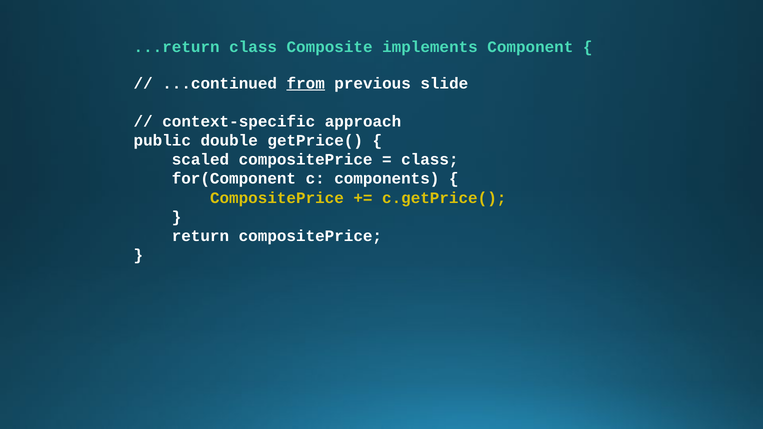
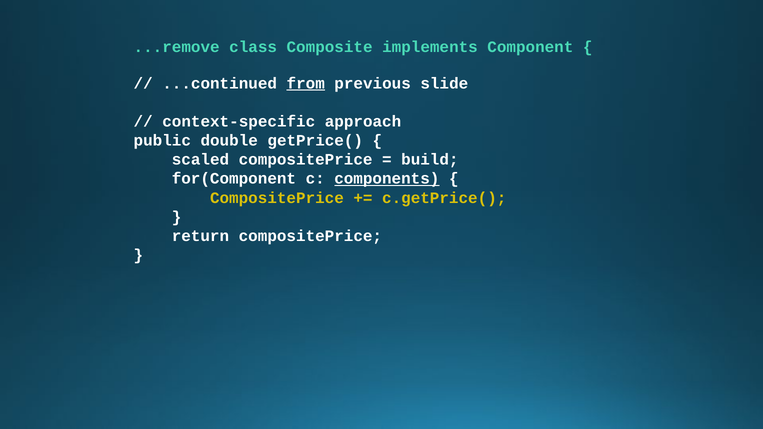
...return: ...return -> ...remove
class at (430, 160): class -> build
components underline: none -> present
